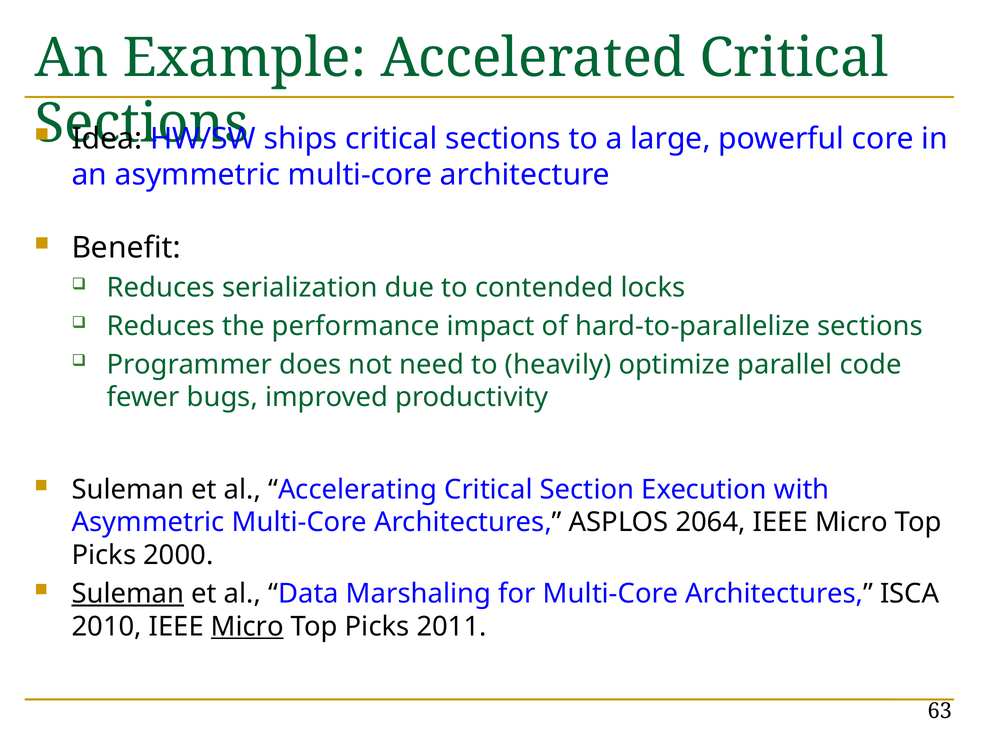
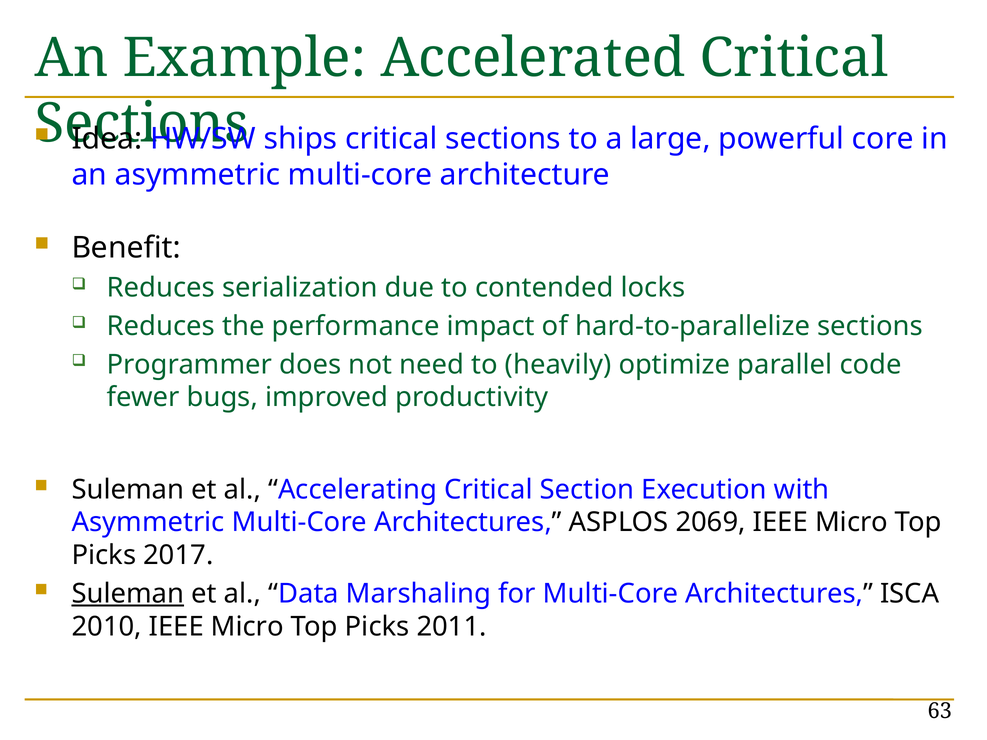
2064: 2064 -> 2069
2000: 2000 -> 2017
Micro at (247, 627) underline: present -> none
